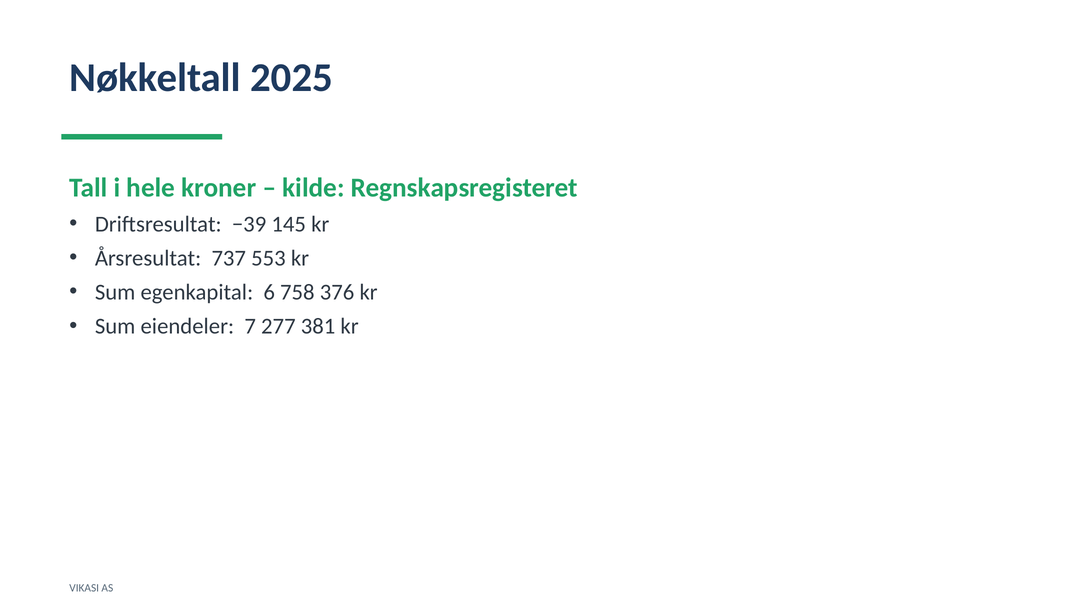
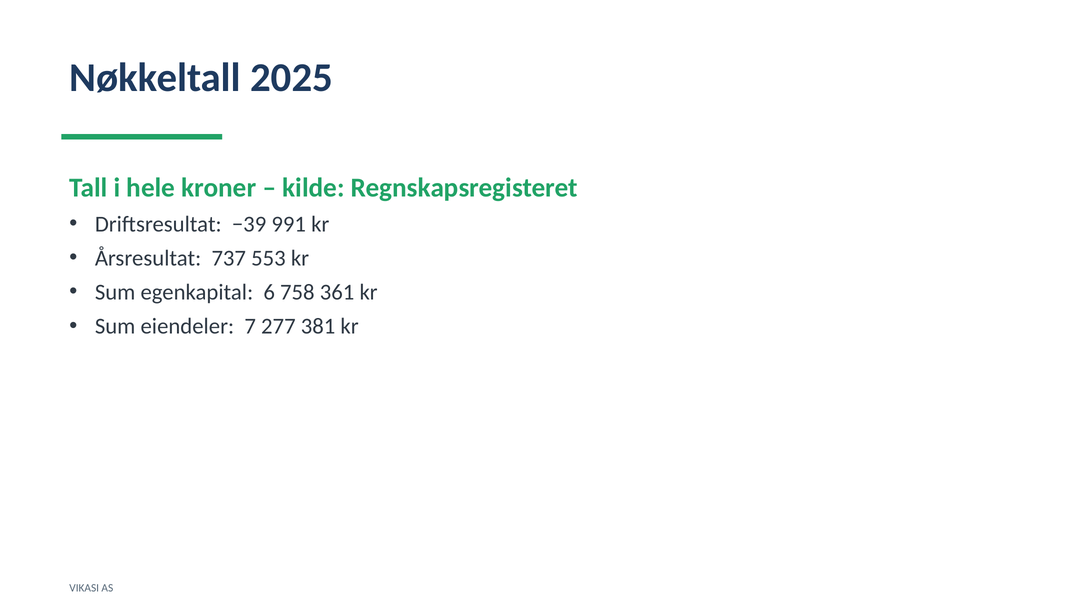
145: 145 -> 991
376: 376 -> 361
